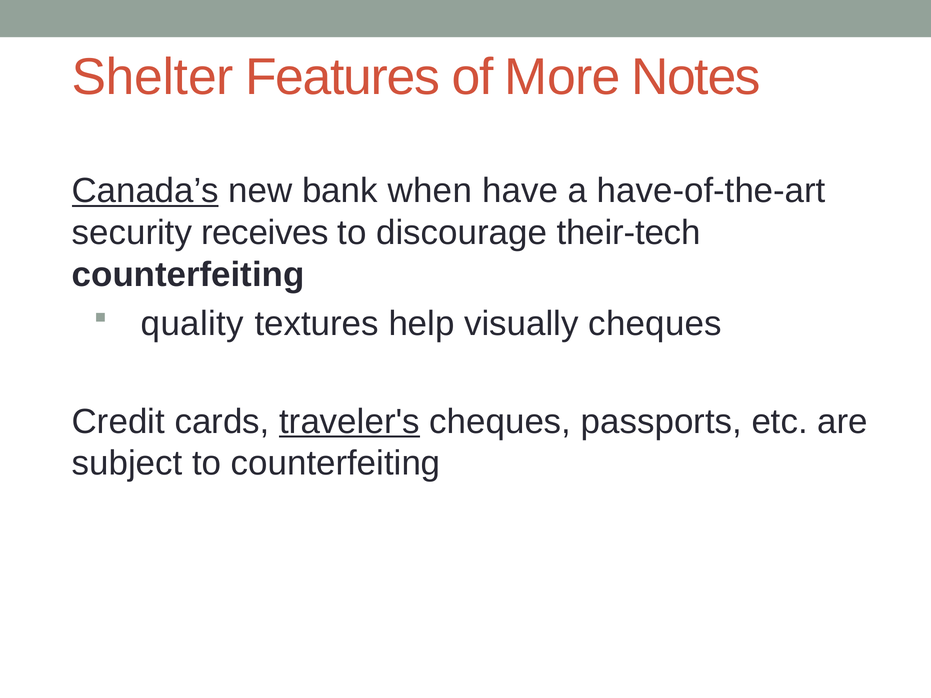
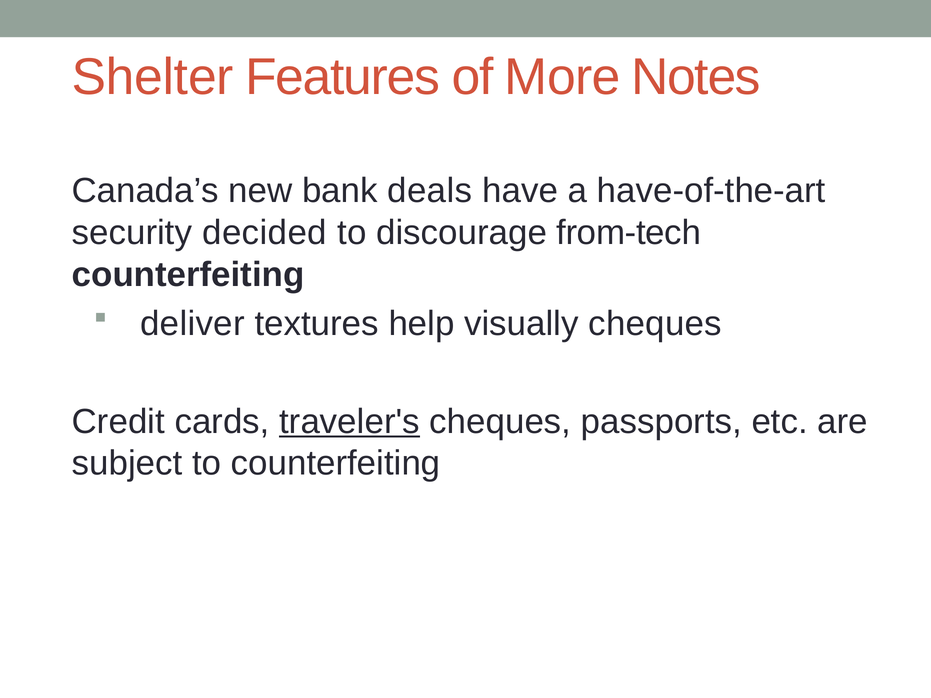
Canada’s underline: present -> none
when: when -> deals
receives: receives -> decided
their-tech: their-tech -> from-tech
quality: quality -> deliver
